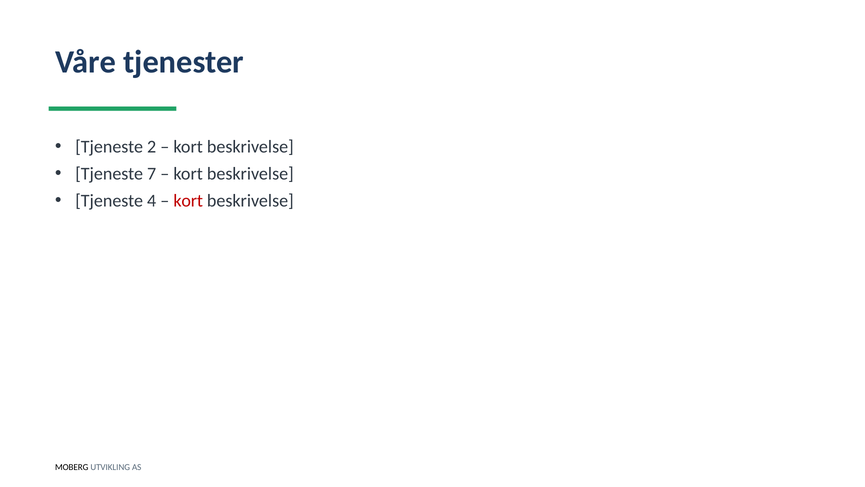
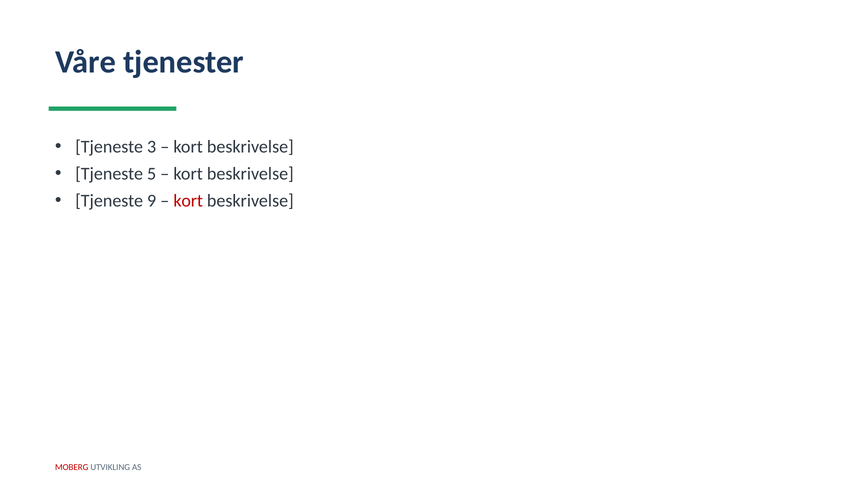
2: 2 -> 3
7: 7 -> 5
4: 4 -> 9
MOBERG colour: black -> red
